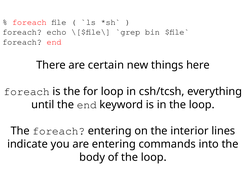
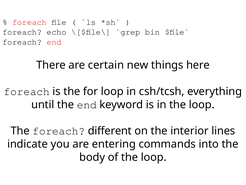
foreach entering: entering -> different
